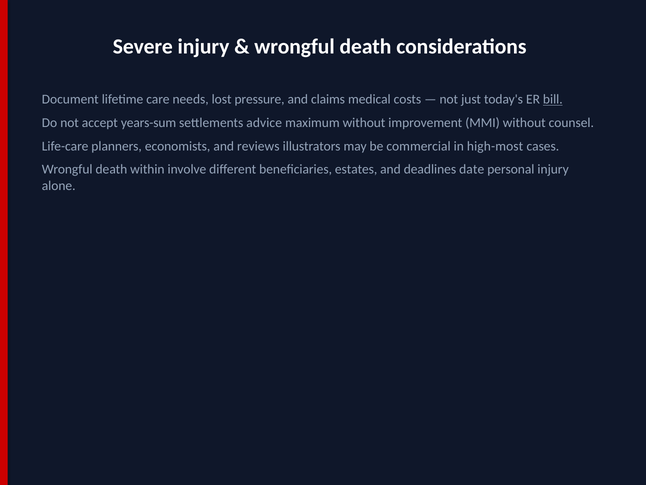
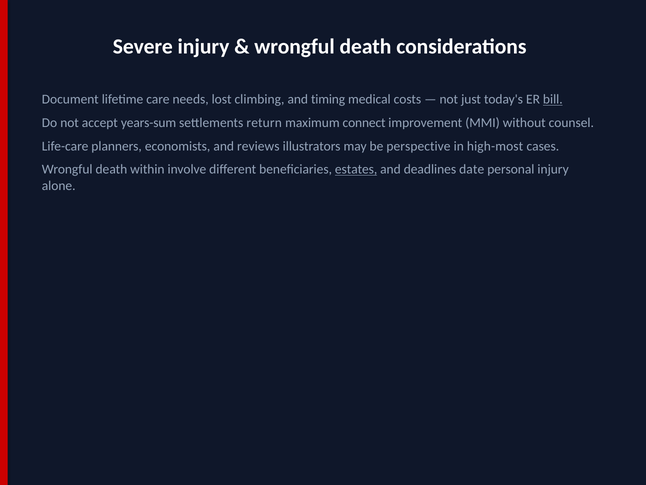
pressure: pressure -> climbing
claims: claims -> timing
advice: advice -> return
maximum without: without -> connect
commercial: commercial -> perspective
estates underline: none -> present
